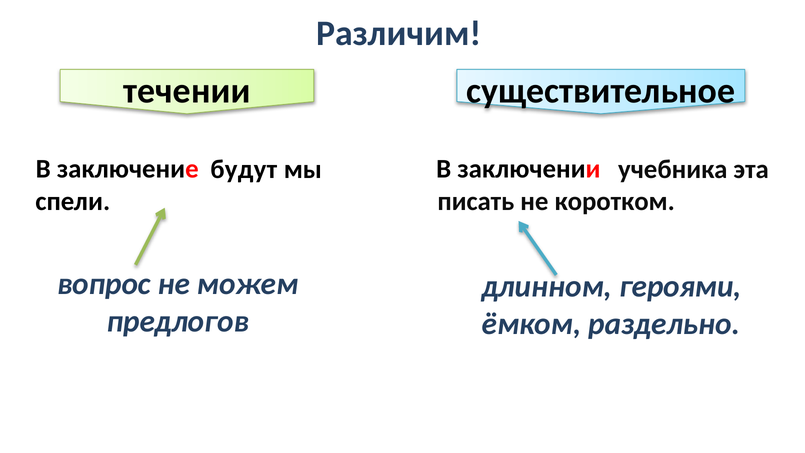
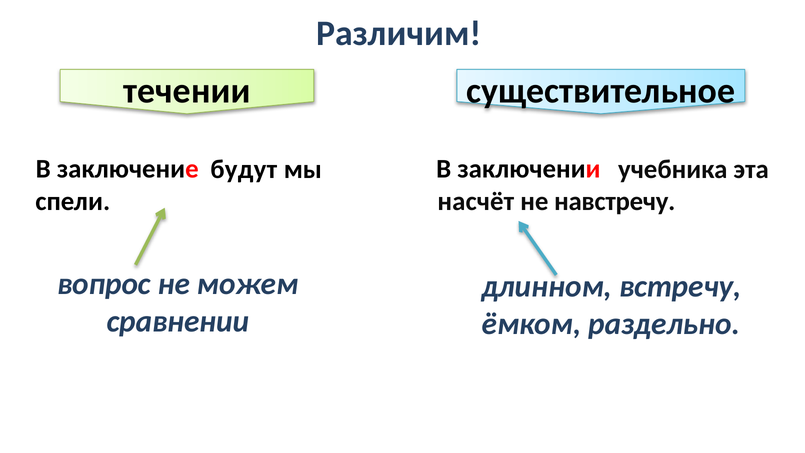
писать: писать -> насчёт
коротком: коротком -> навстречу
героями: героями -> встречу
предлогов: предлогов -> сравнении
